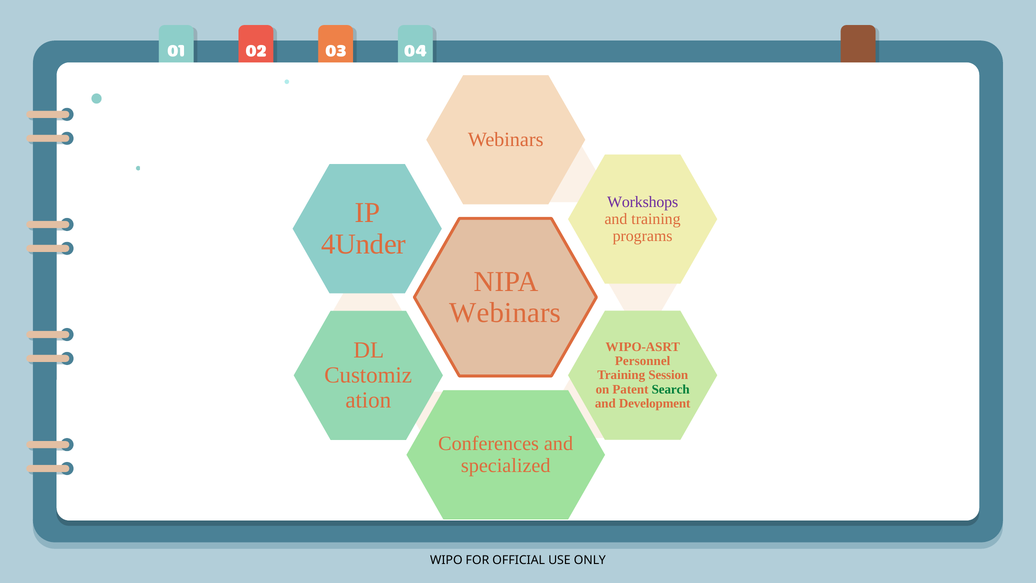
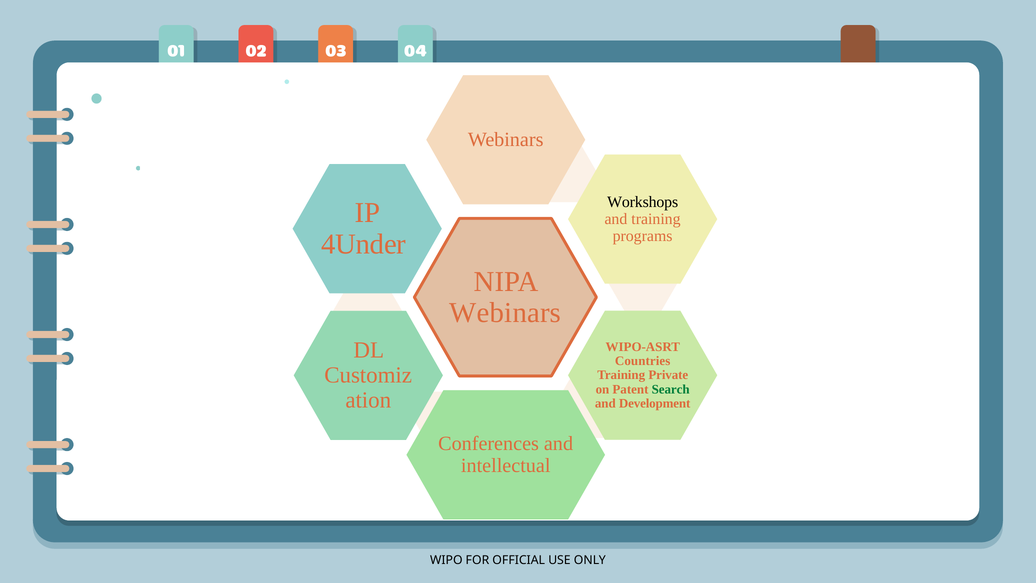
Workshops colour: purple -> black
Personnel: Personnel -> Countries
Session: Session -> Private
specialized: specialized -> intellectual
